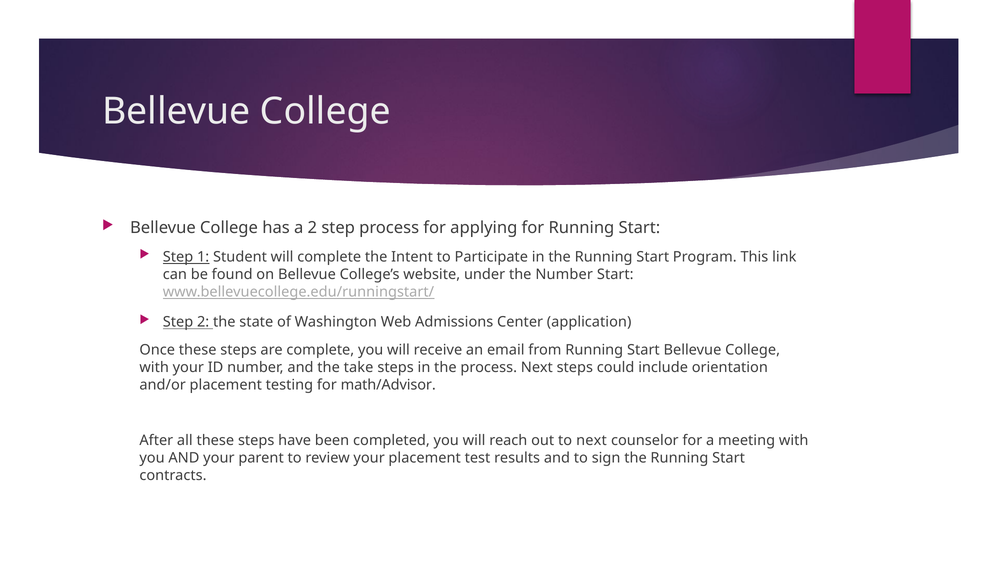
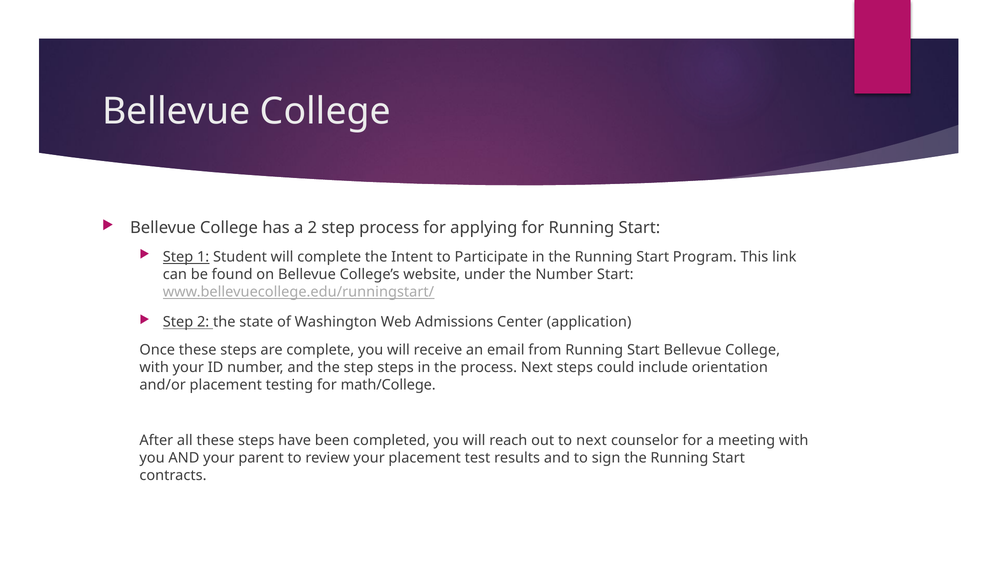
the take: take -> step
math/Advisor: math/Advisor -> math/College
